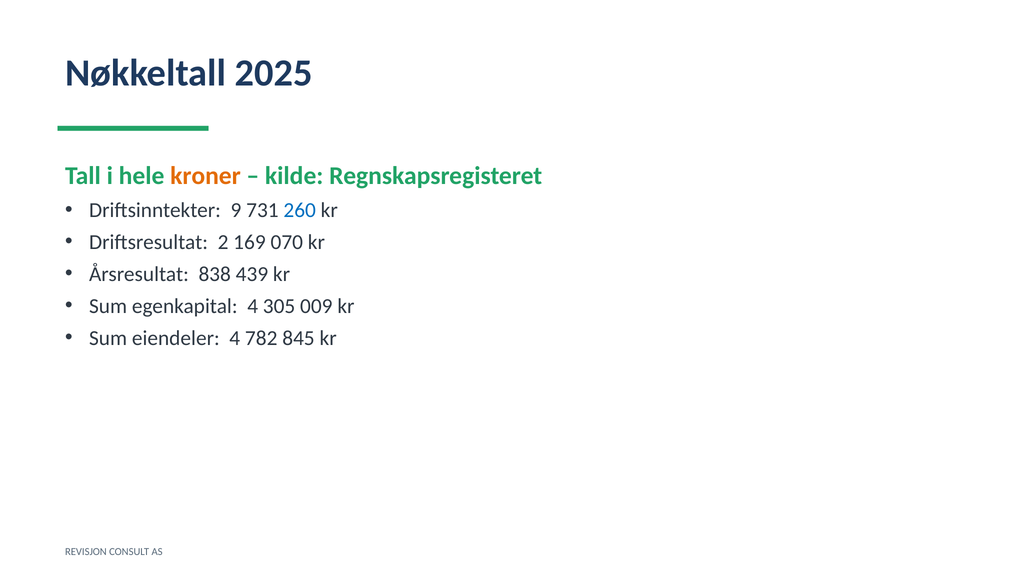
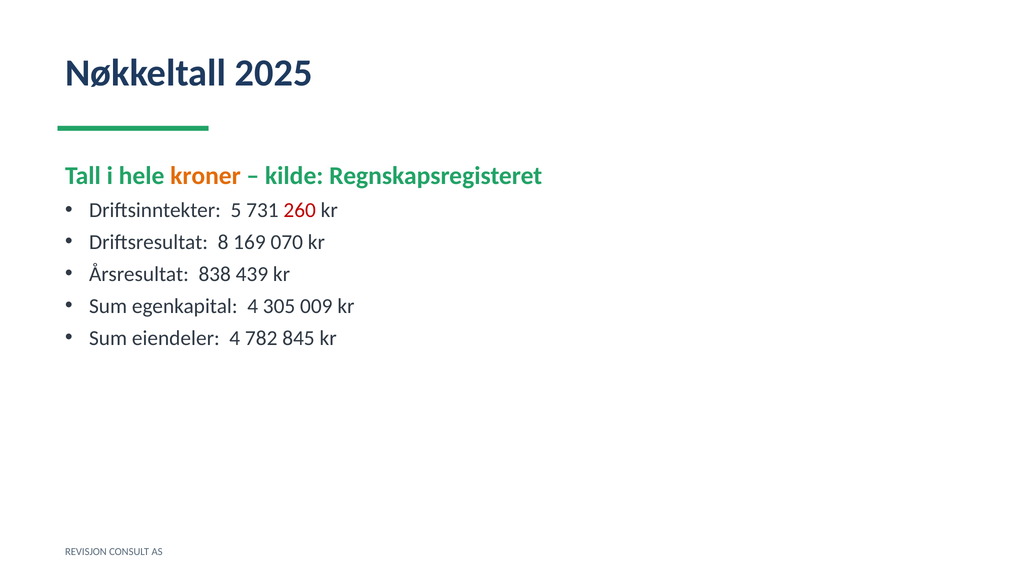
9: 9 -> 5
260 colour: blue -> red
2: 2 -> 8
